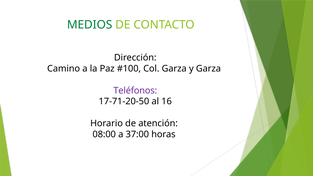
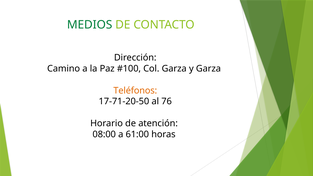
Teléfonos colour: purple -> orange
16: 16 -> 76
37:00: 37:00 -> 61:00
